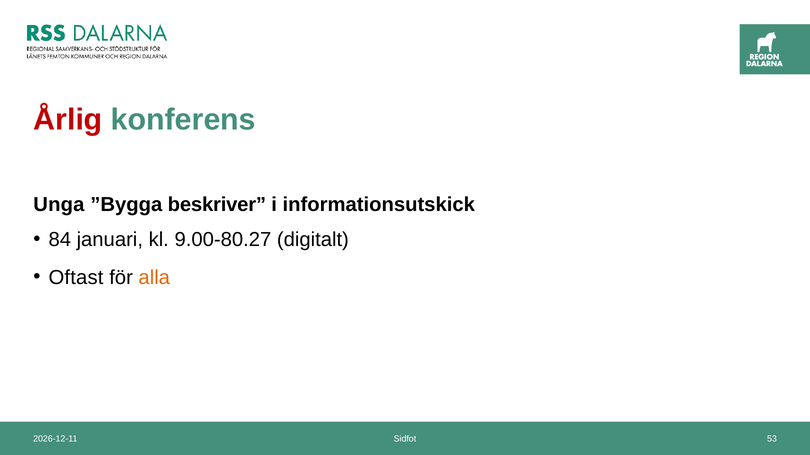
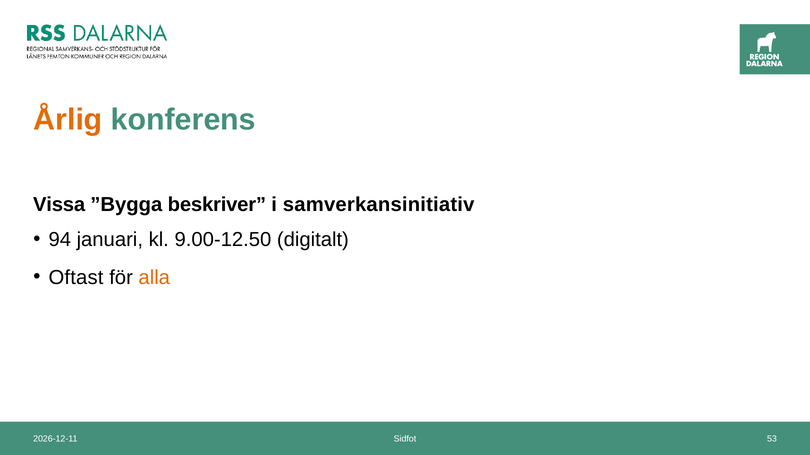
Årlig colour: red -> orange
Unga: Unga -> Vissa
informationsutskick: informationsutskick -> samverkansinitiativ
84: 84 -> 94
9.00-80.27: 9.00-80.27 -> 9.00-12.50
